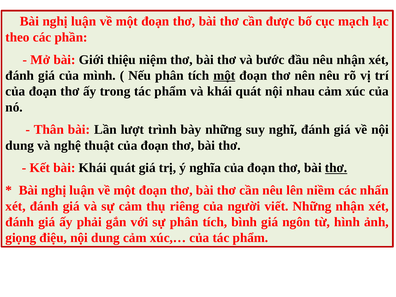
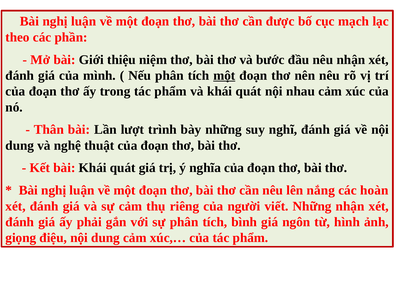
thơ at (336, 168) underline: present -> none
niềm: niềm -> nắng
nhấn: nhấn -> hoàn
